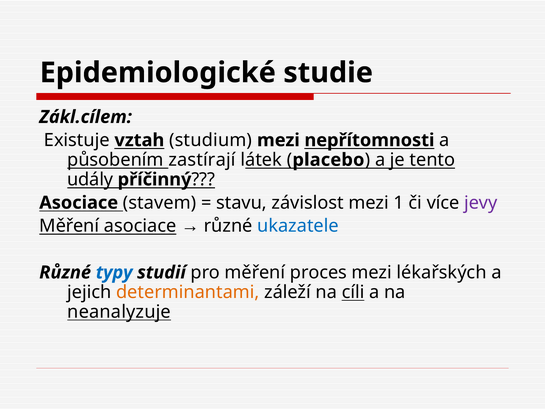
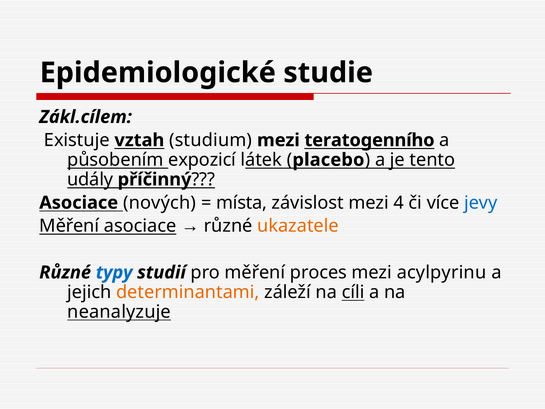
nepřítomnosti: nepřítomnosti -> teratogenního
zastírají: zastírají -> expozicí
stavem: stavem -> nových
stavu: stavu -> místa
1: 1 -> 4
jevy colour: purple -> blue
ukazatele colour: blue -> orange
lékařských: lékařských -> acylpyrinu
